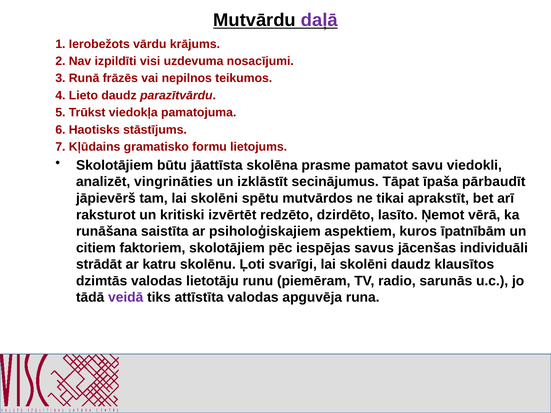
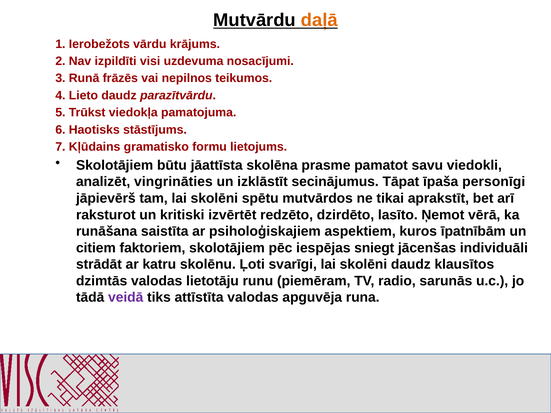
daļā colour: purple -> orange
pārbaudīt: pārbaudīt -> personīgi
savus: savus -> sniegt
